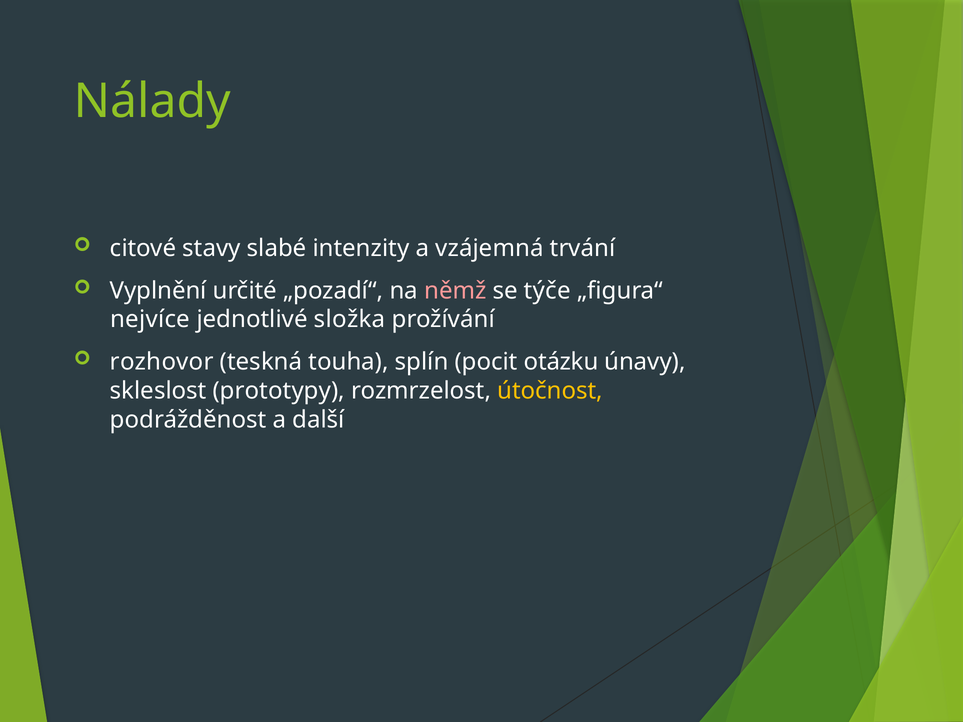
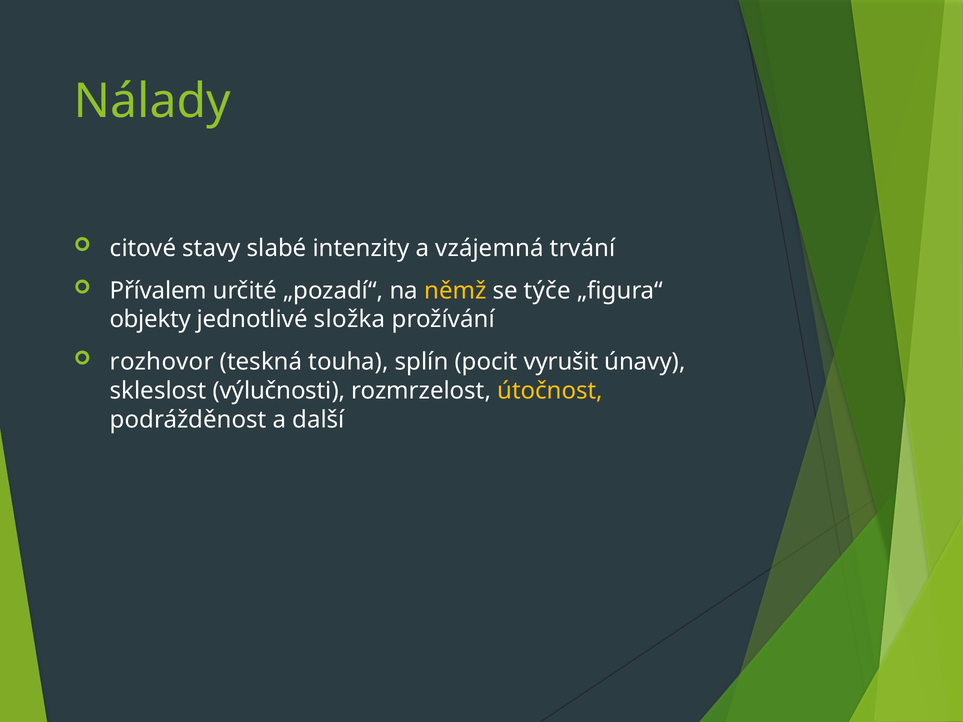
Vyplnění: Vyplnění -> Přívalem
němž colour: pink -> yellow
nejvíce: nejvíce -> objekty
otázku: otázku -> vyrušit
prototypy: prototypy -> výlučnosti
